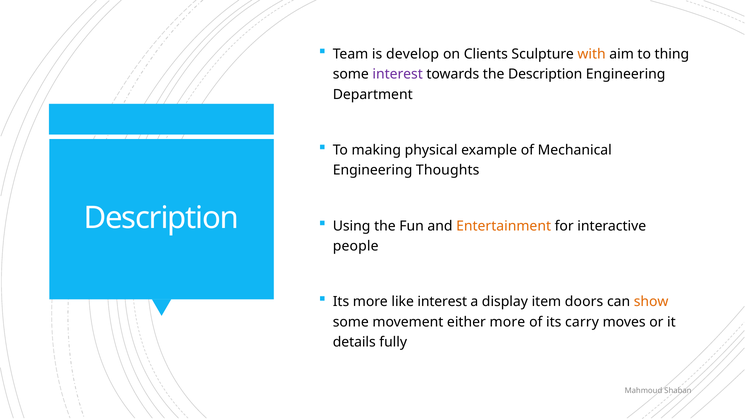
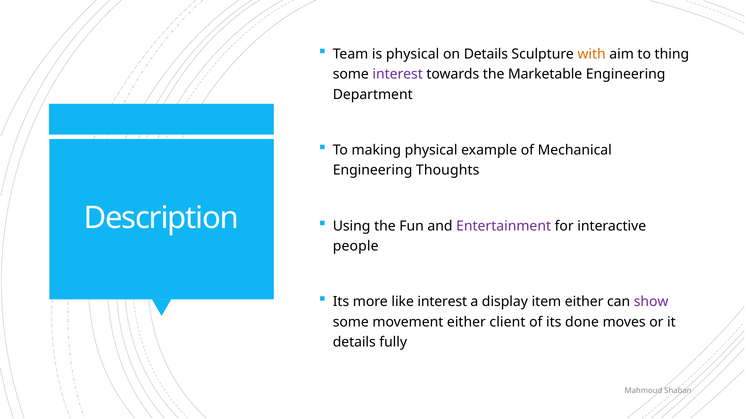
is develop: develop -> physical
on Clients: Clients -> Details
the Description: Description -> Marketable
Entertainment colour: orange -> purple
item doors: doors -> either
show colour: orange -> purple
either more: more -> client
carry: carry -> done
